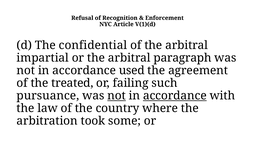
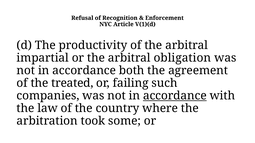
confidential: confidential -> productivity
paragraph: paragraph -> obligation
used: used -> both
pursuance: pursuance -> companies
not at (117, 96) underline: present -> none
